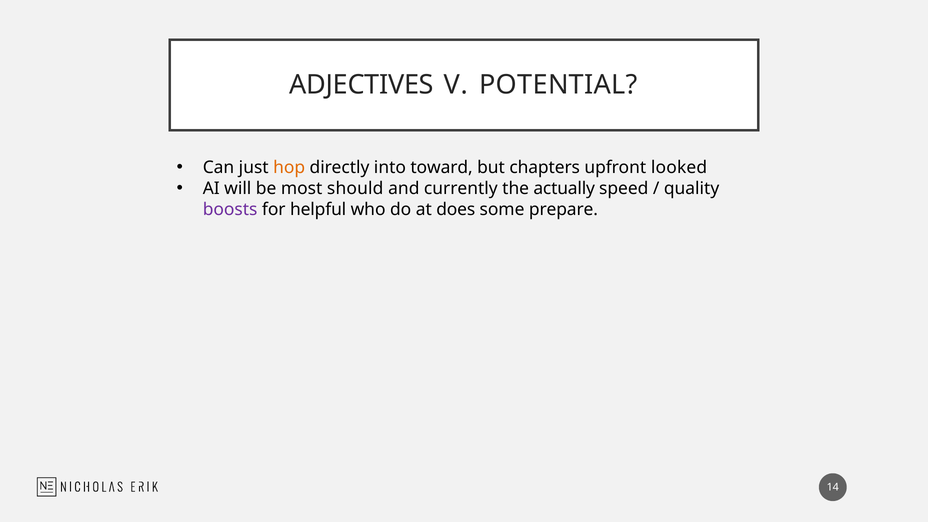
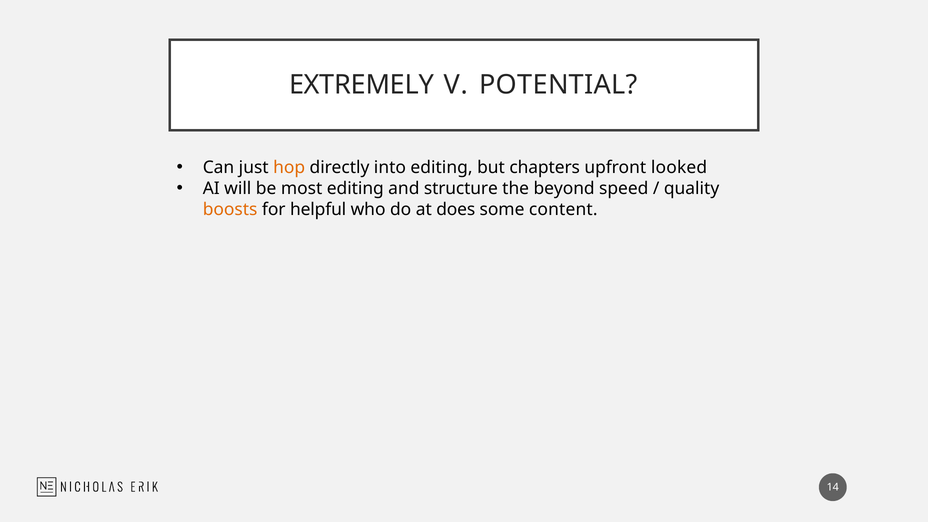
ADJECTIVES: ADJECTIVES -> EXTREMELY
into toward: toward -> editing
most should: should -> editing
currently: currently -> structure
actually: actually -> beyond
boosts colour: purple -> orange
prepare: prepare -> content
